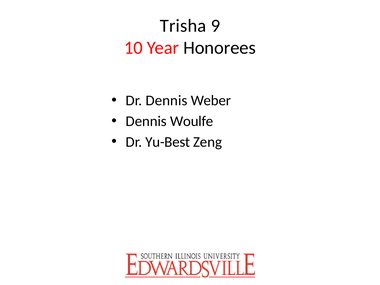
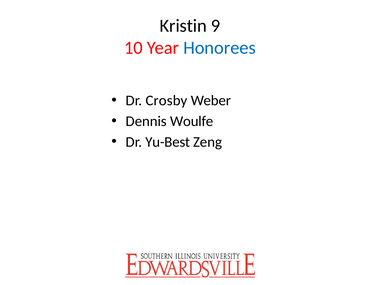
Trisha: Trisha -> Kristin
Honorees colour: black -> blue
Dr Dennis: Dennis -> Crosby
